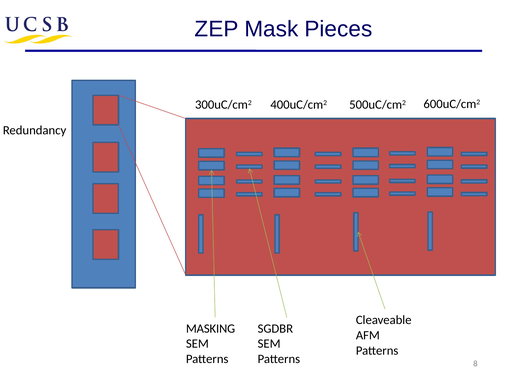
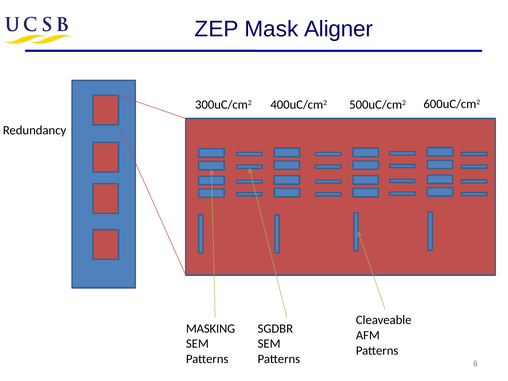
Pieces: Pieces -> Aligner
